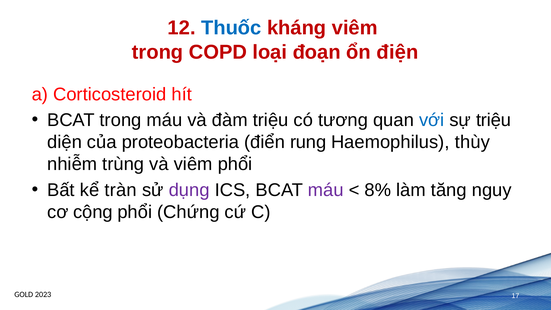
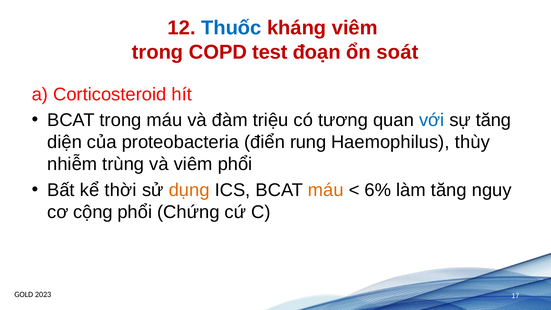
loại: loại -> test
điện: điện -> soát
sự triệu: triệu -> tăng
tràn: tràn -> thời
dụng colour: purple -> orange
máu at (326, 190) colour: purple -> orange
8%: 8% -> 6%
